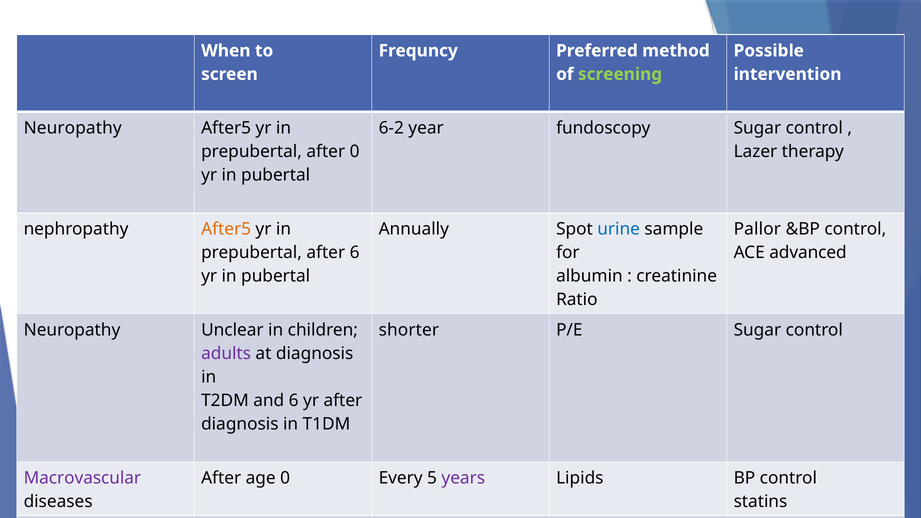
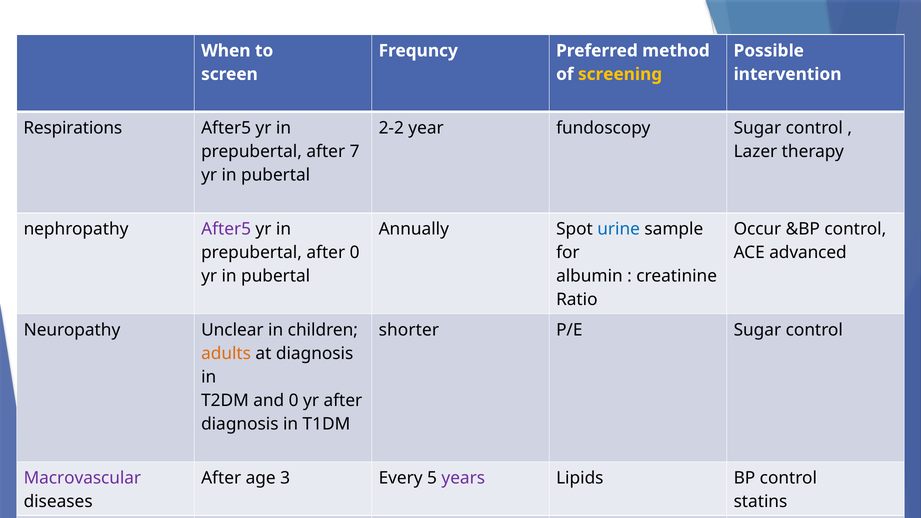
screening colour: light green -> yellow
Neuropathy at (73, 128): Neuropathy -> Respirations
6-2: 6-2 -> 2-2
after 0: 0 -> 7
After5 at (226, 229) colour: orange -> purple
Pallor: Pallor -> Occur
after 6: 6 -> 0
adults colour: purple -> orange
and 6: 6 -> 0
age 0: 0 -> 3
